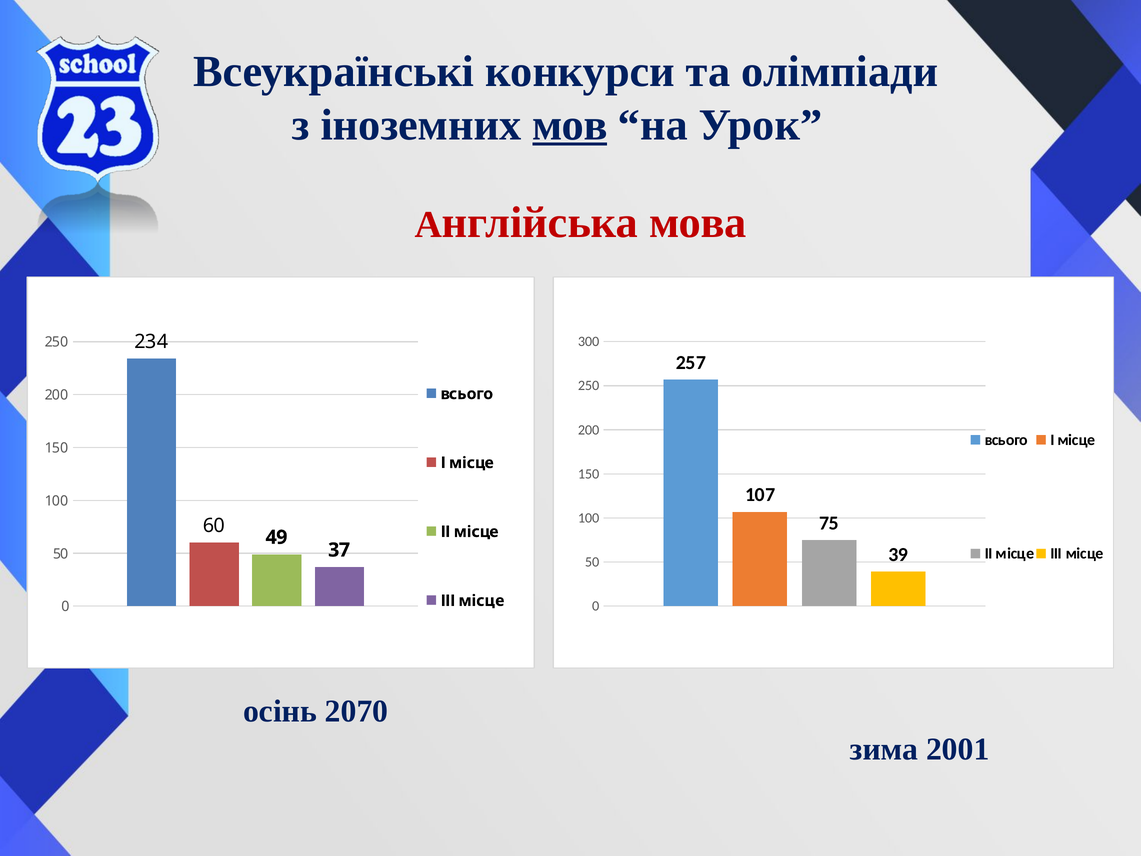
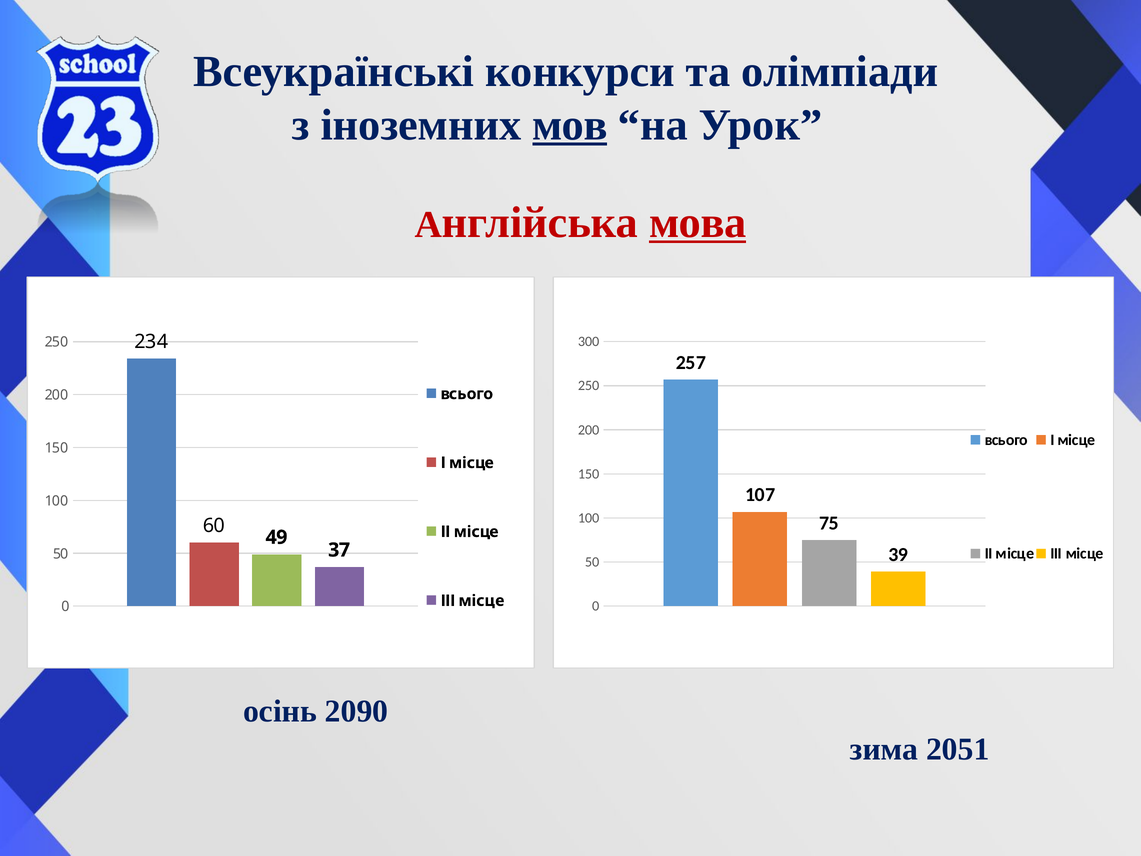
мова underline: none -> present
2070: 2070 -> 2090
2001: 2001 -> 2051
